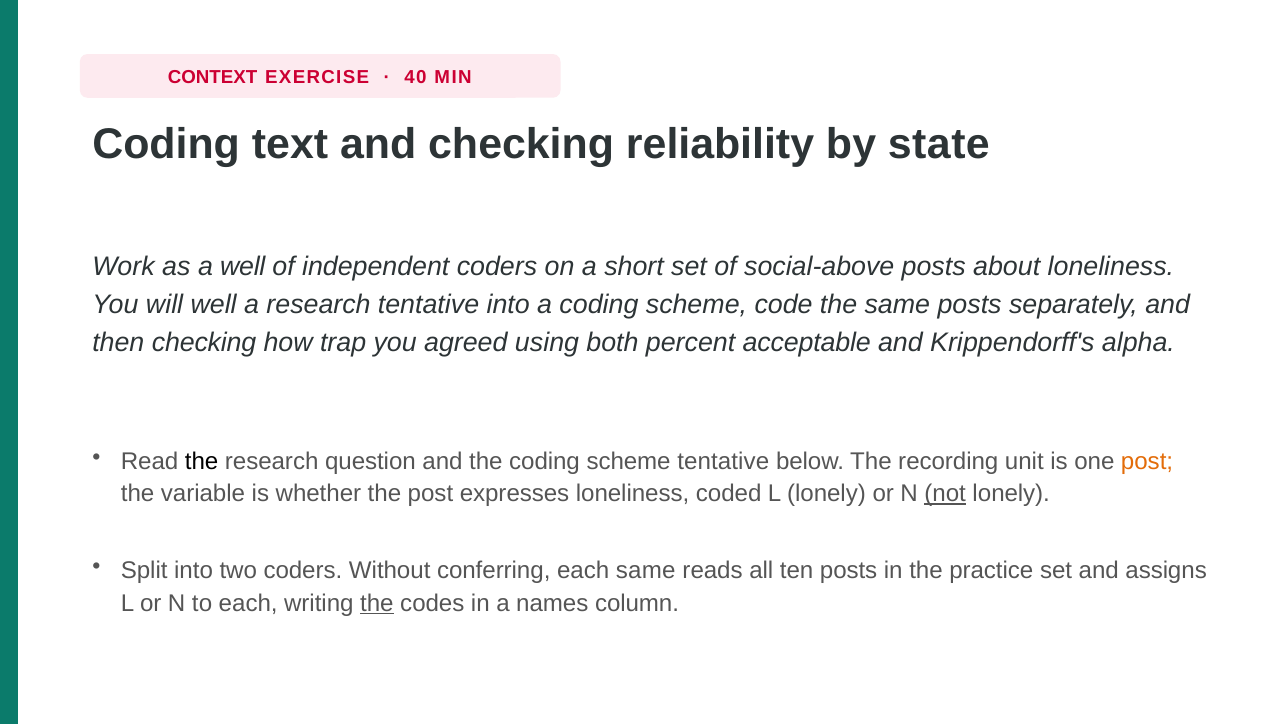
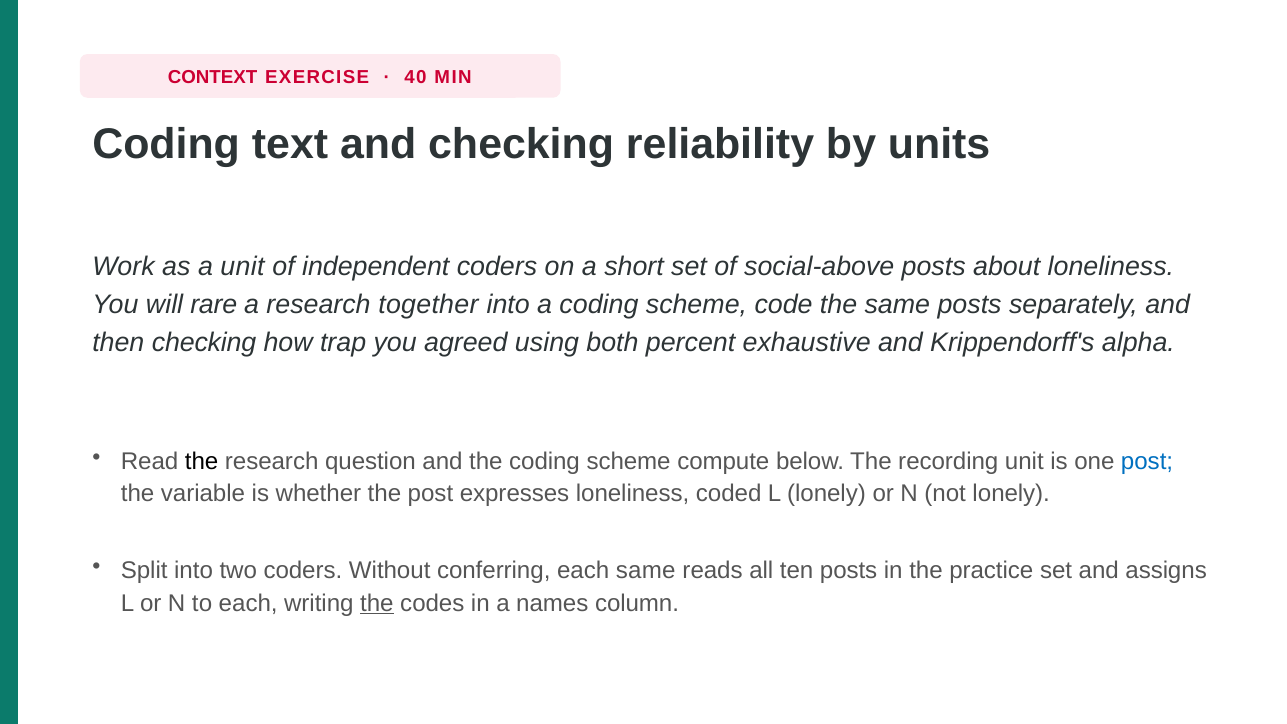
state: state -> units
a well: well -> unit
will well: well -> rare
research tentative: tentative -> together
acceptable: acceptable -> exhaustive
scheme tentative: tentative -> compute
post at (1147, 461) colour: orange -> blue
not underline: present -> none
